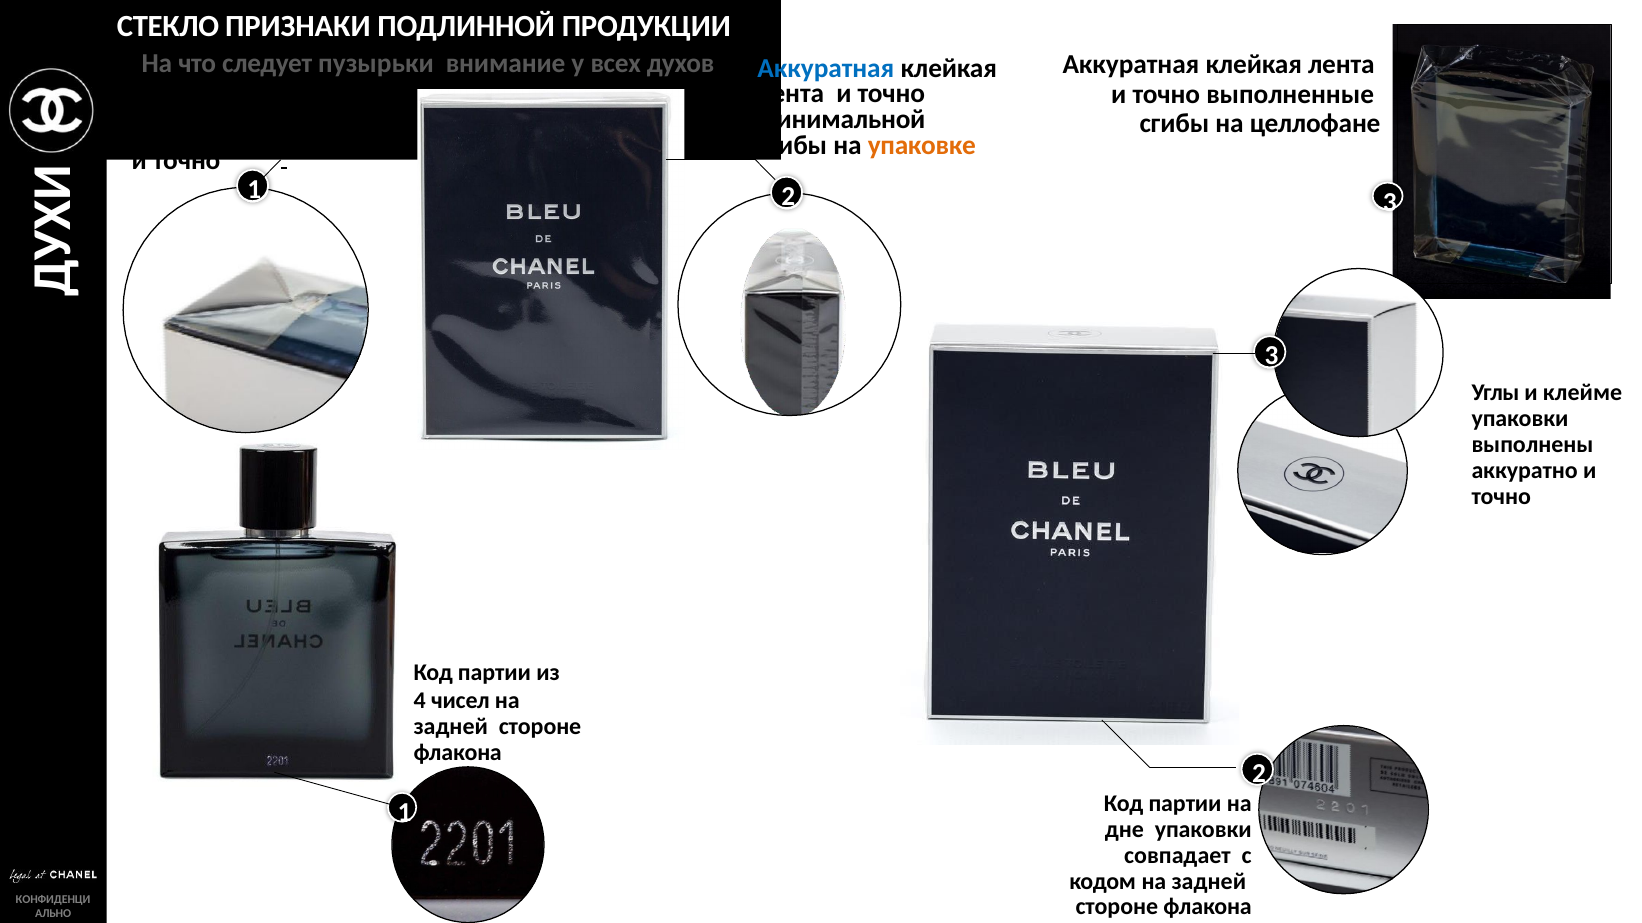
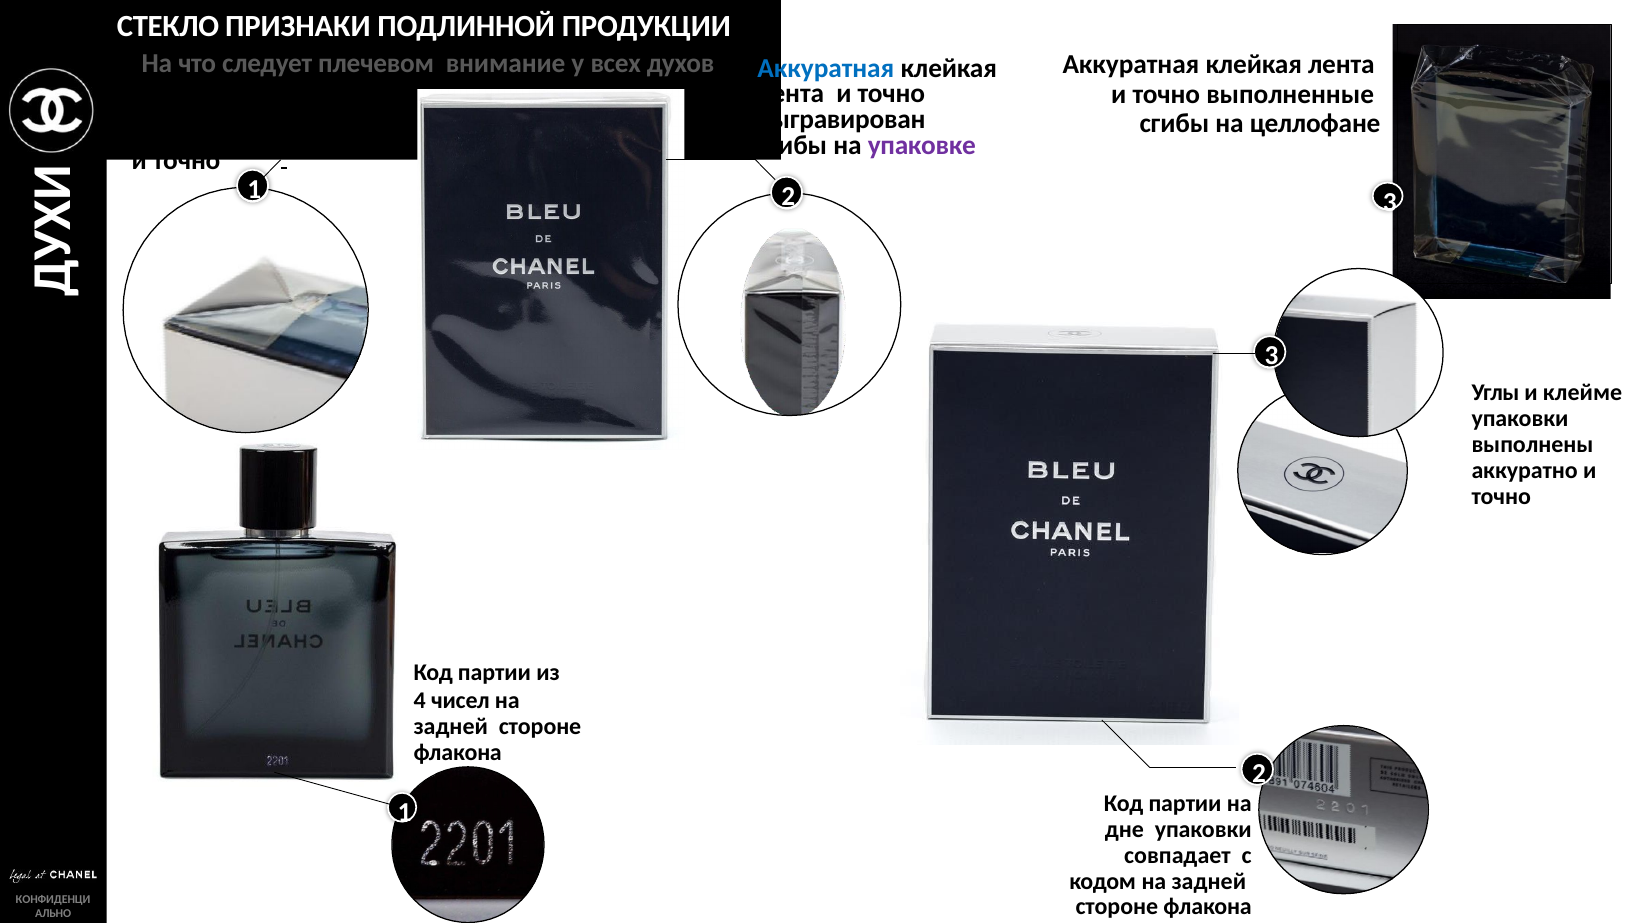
пузырьки: пузырьки -> плечевом
минимальной: минимальной -> выгравирован
упаковке colour: orange -> purple
